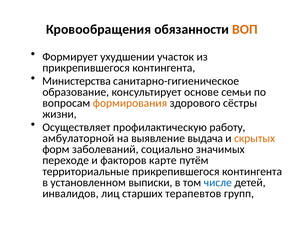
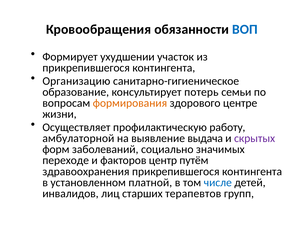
ВОП colour: orange -> blue
Министерства: Министерства -> Организацию
основе: основе -> потерь
сёстры: сёстры -> центре
скрытых colour: orange -> purple
карте: карте -> центр
территориальные: территориальные -> здравоохранения
выписки: выписки -> платной
